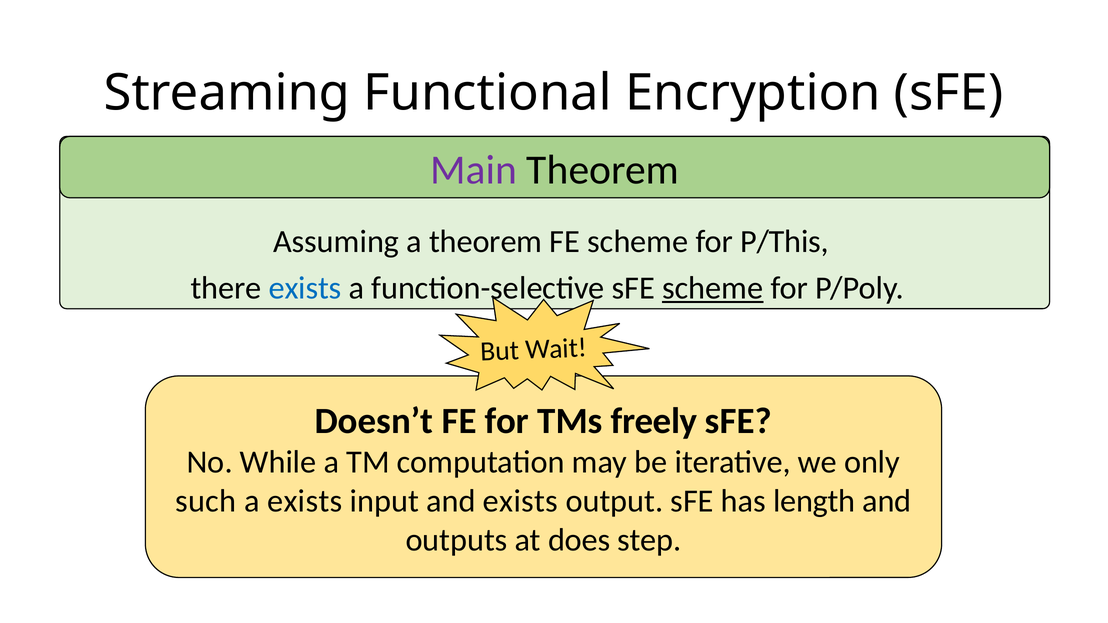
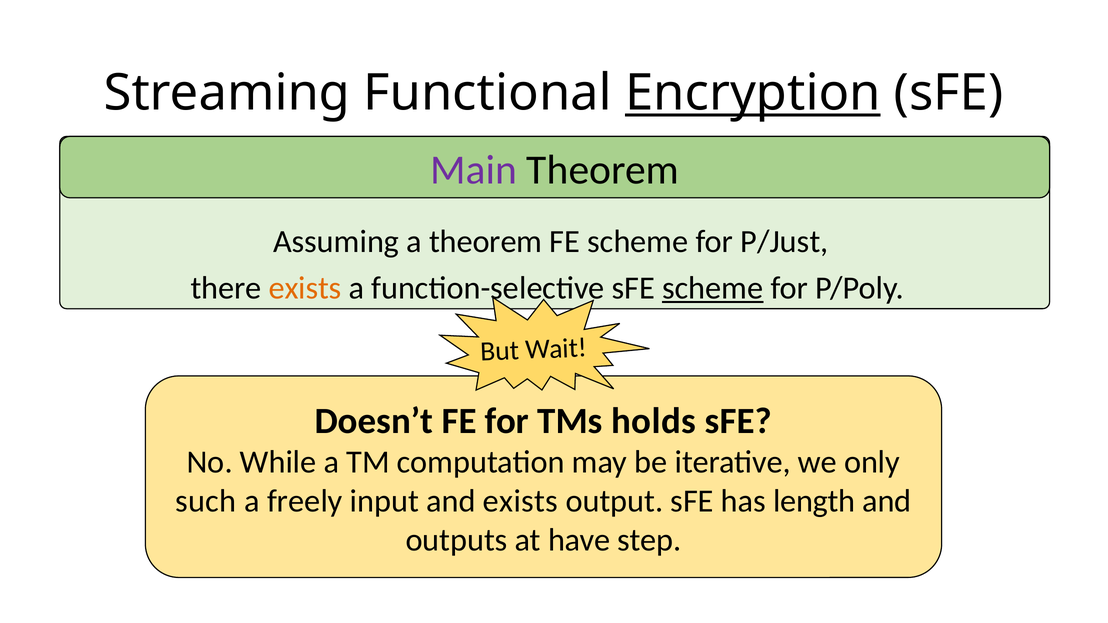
Encryption underline: none -> present
P/This: P/This -> P/Just
exists at (305, 288) colour: blue -> orange
freely: freely -> holds
a exists: exists -> freely
does: does -> have
